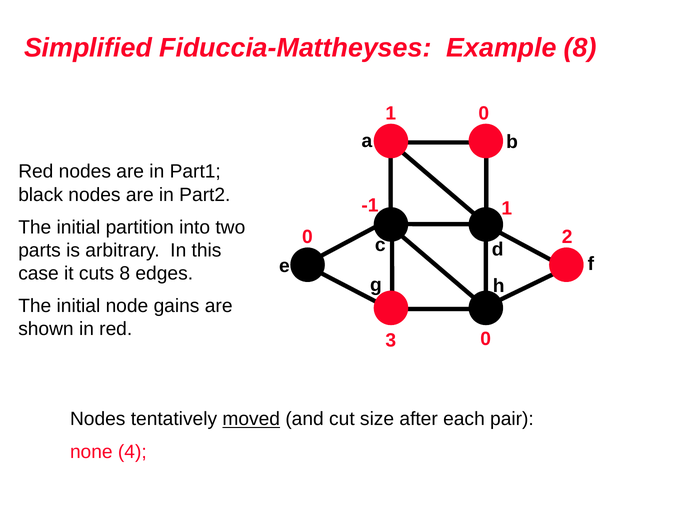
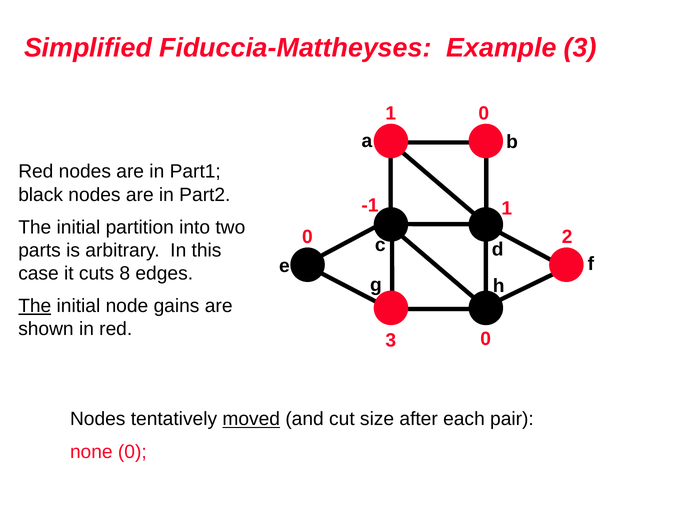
Example 8: 8 -> 3
The at (35, 306) underline: none -> present
none 4: 4 -> 0
